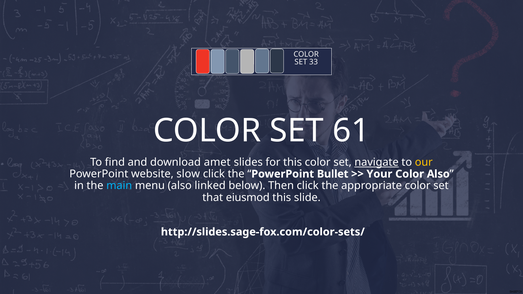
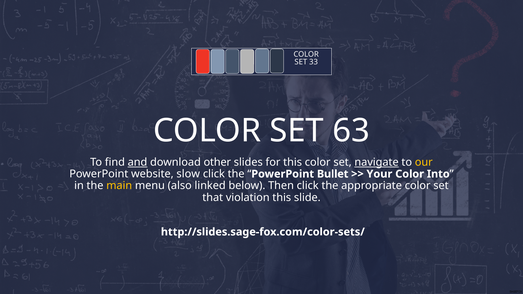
61: 61 -> 63
and underline: none -> present
amet: amet -> other
Color Also: Also -> Into
main colour: light blue -> yellow
eiusmod: eiusmod -> violation
